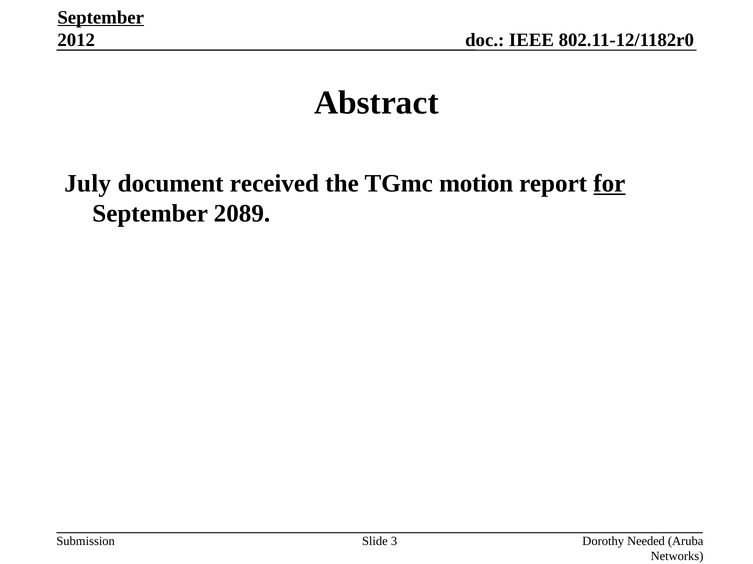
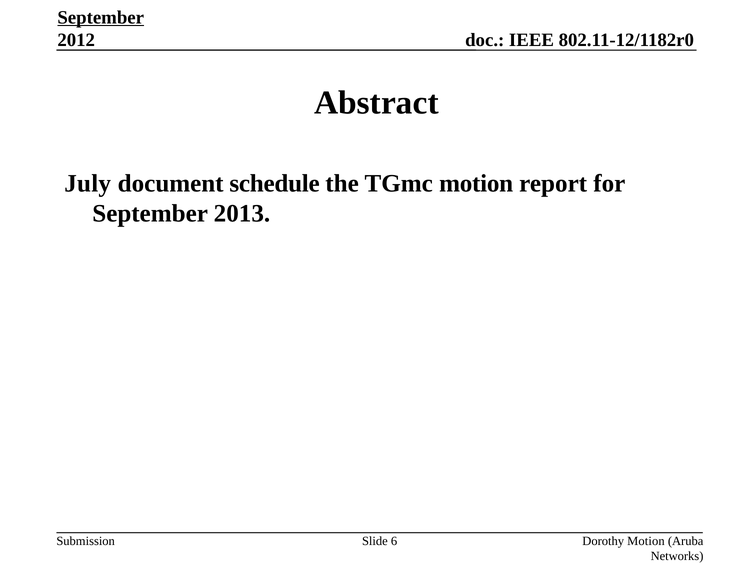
received: received -> schedule
for underline: present -> none
2089: 2089 -> 2013
3: 3 -> 6
Dorothy Needed: Needed -> Motion
